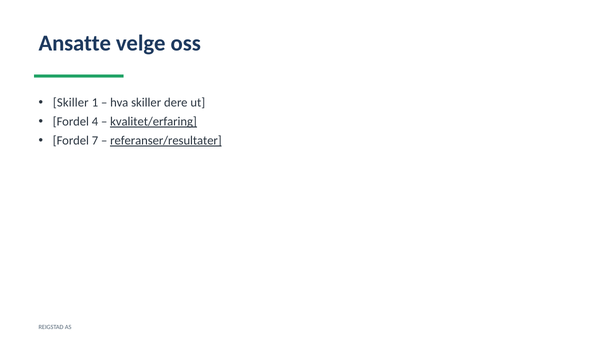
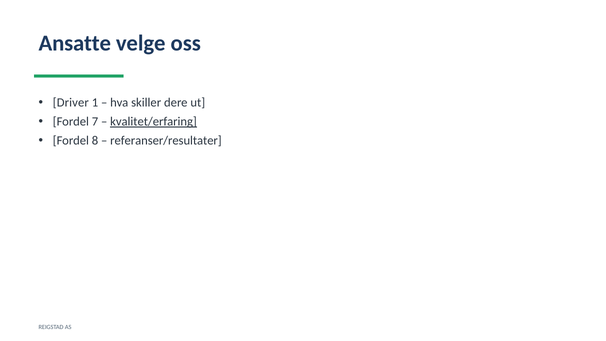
Skiller at (71, 103): Skiller -> Driver
4: 4 -> 7
7: 7 -> 8
referanser/resultater underline: present -> none
